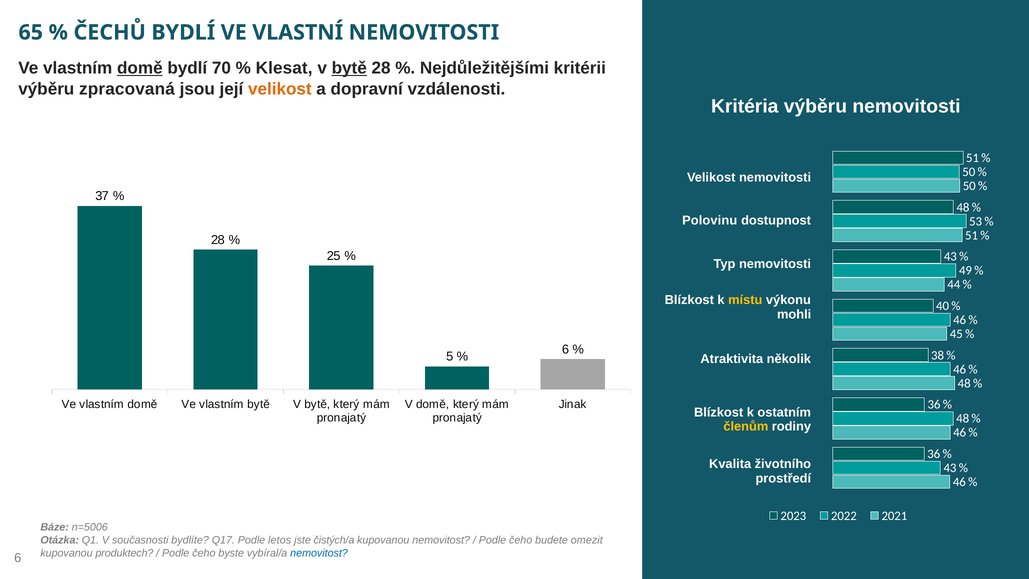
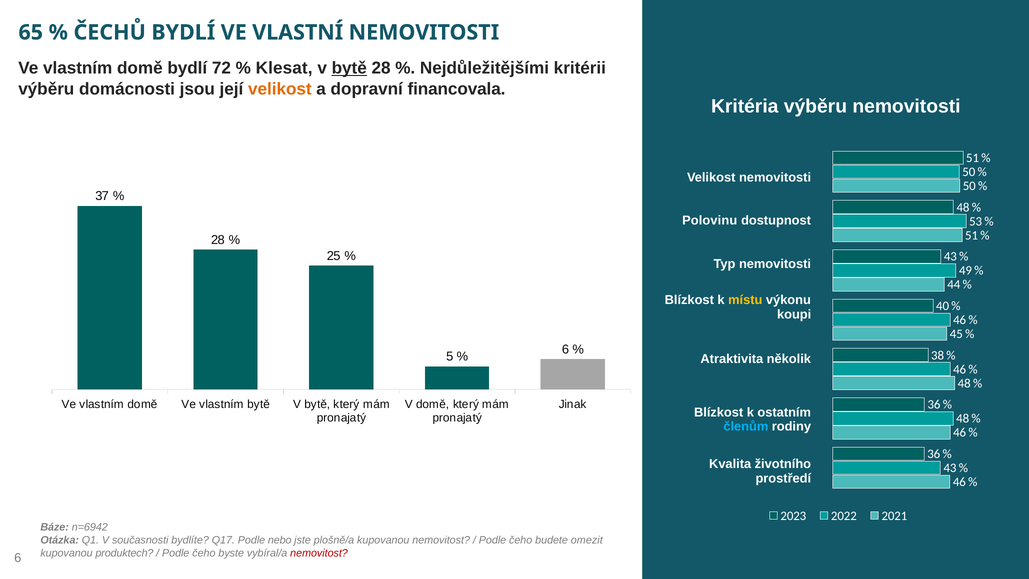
domě at (140, 68) underline: present -> none
70: 70 -> 72
zpracovaná: zpracovaná -> domácnosti
vzdálenosti: vzdálenosti -> financovala
mohli: mohli -> koupi
členům colour: yellow -> light blue
n=5006: n=5006 -> n=6942
letos: letos -> nebo
čistých/a: čistých/a -> plošně/a
nemovitost at (319, 553) colour: blue -> red
